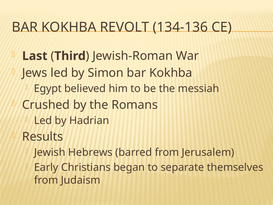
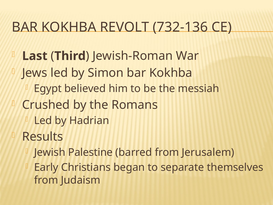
134-136: 134-136 -> 732-136
Hebrews: Hebrews -> Palestine
